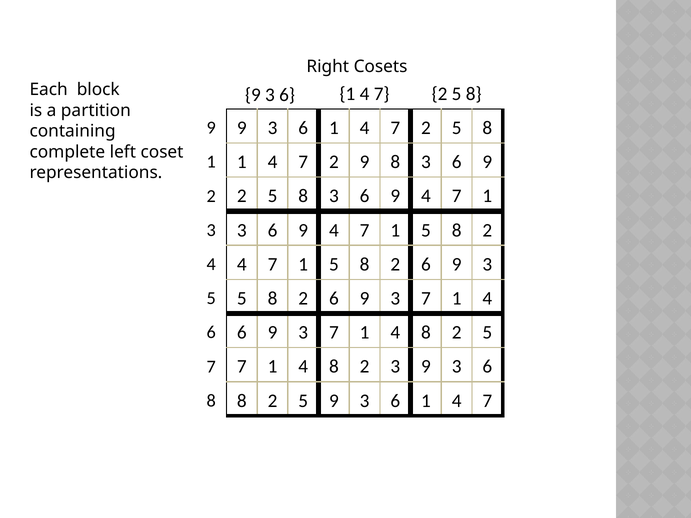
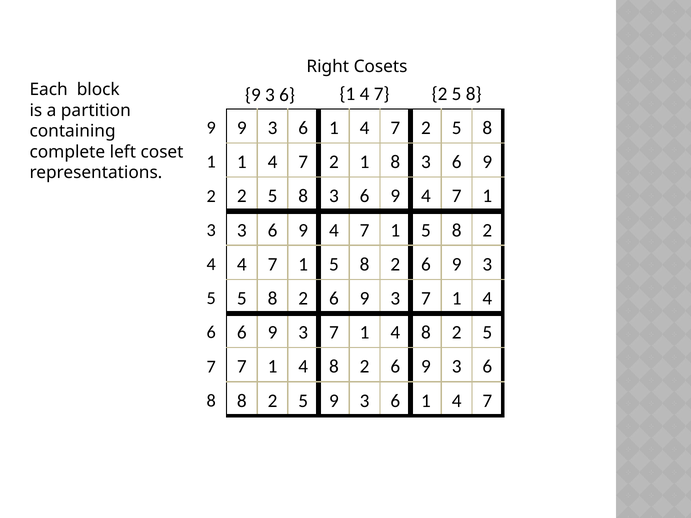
2 9: 9 -> 1
4 8 2 3: 3 -> 6
